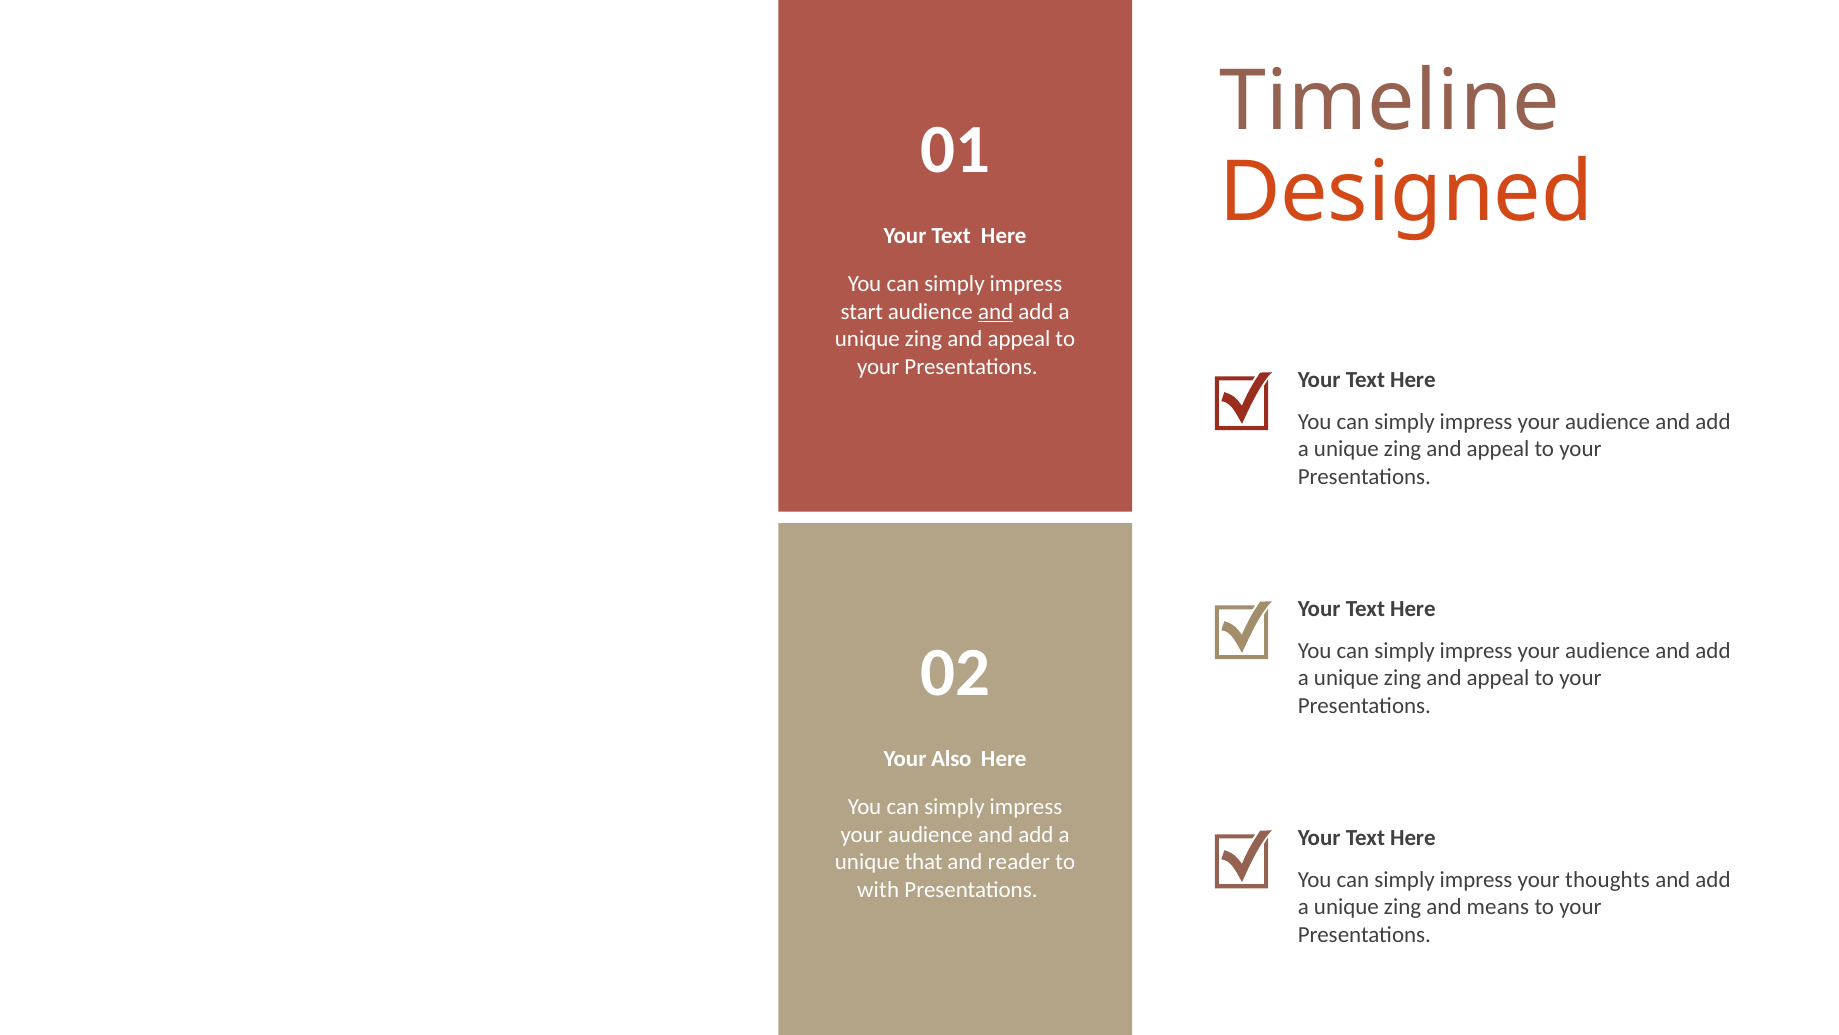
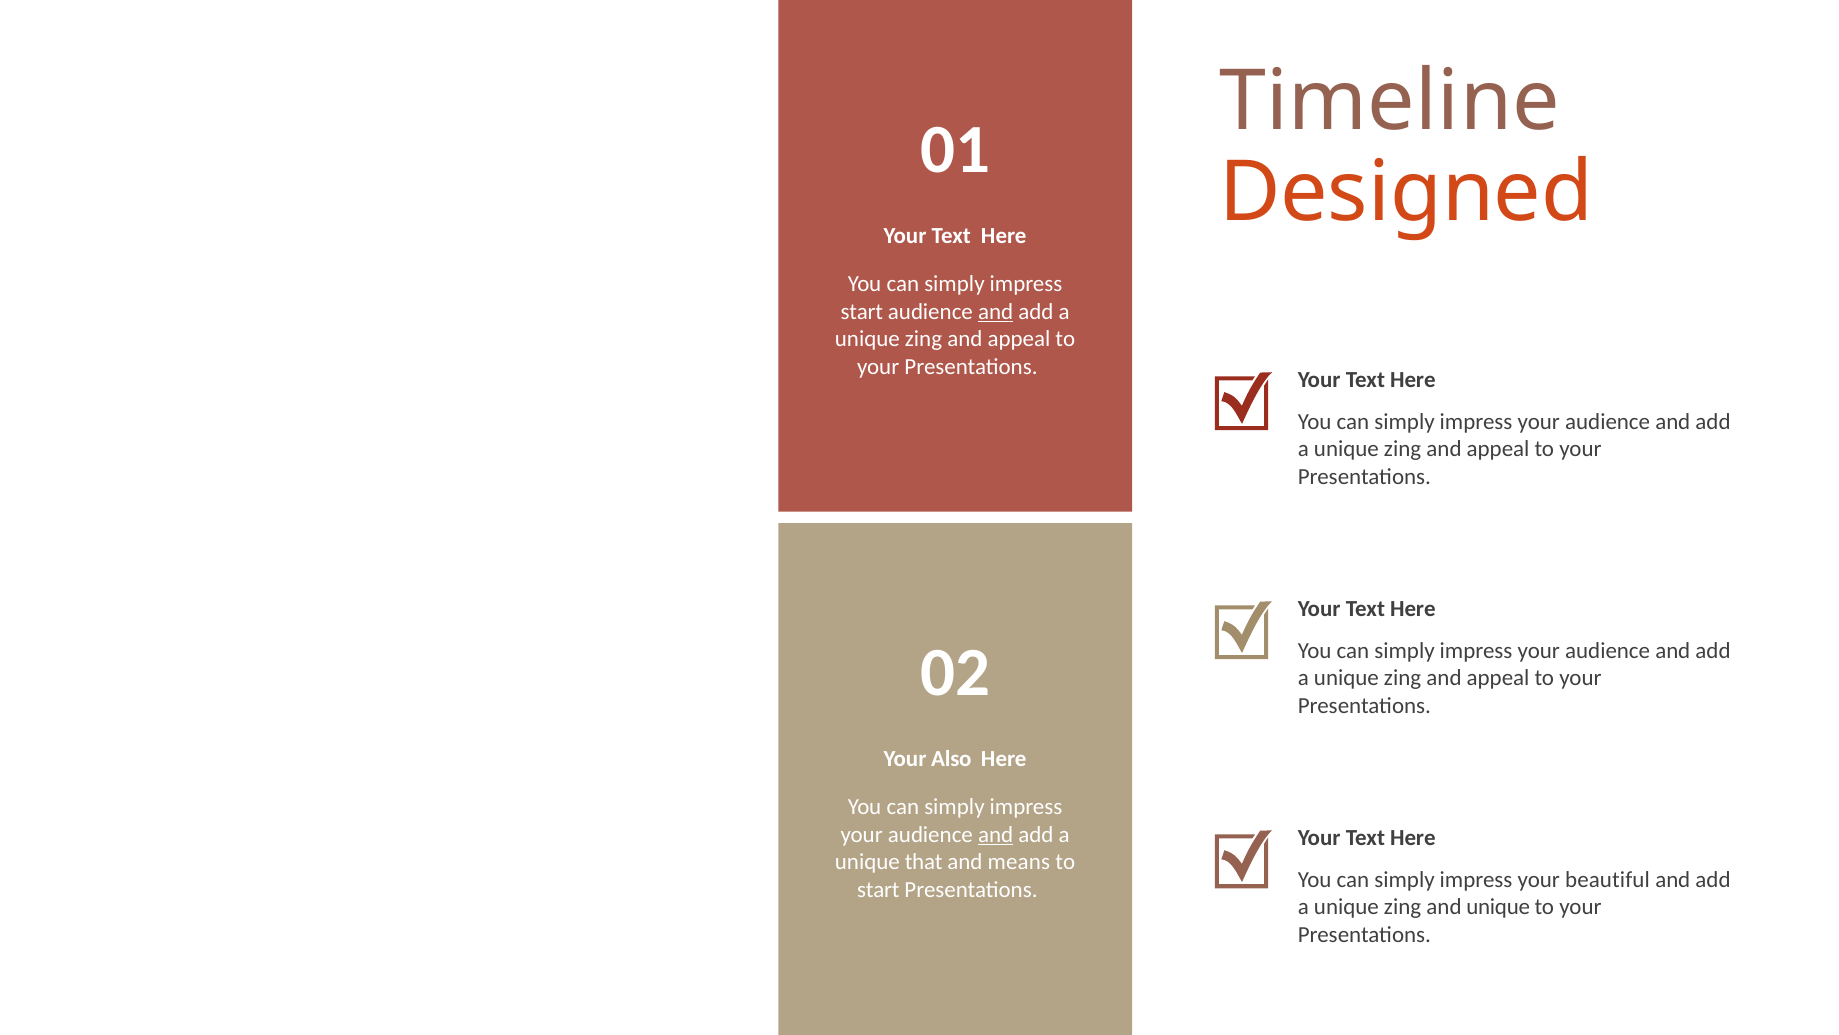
and at (996, 834) underline: none -> present
reader: reader -> means
thoughts: thoughts -> beautiful
with at (878, 889): with -> start
and means: means -> unique
